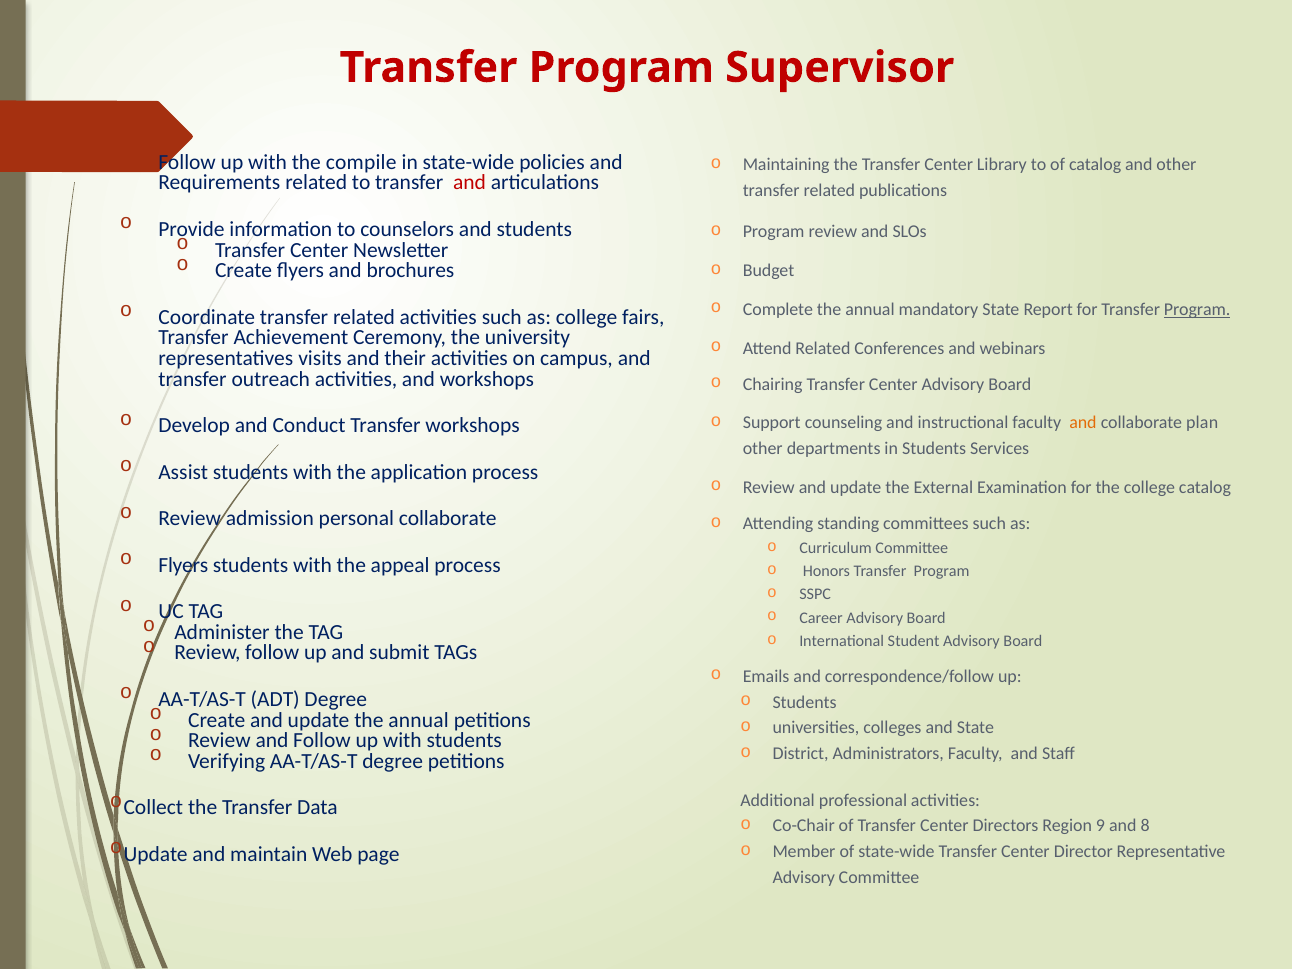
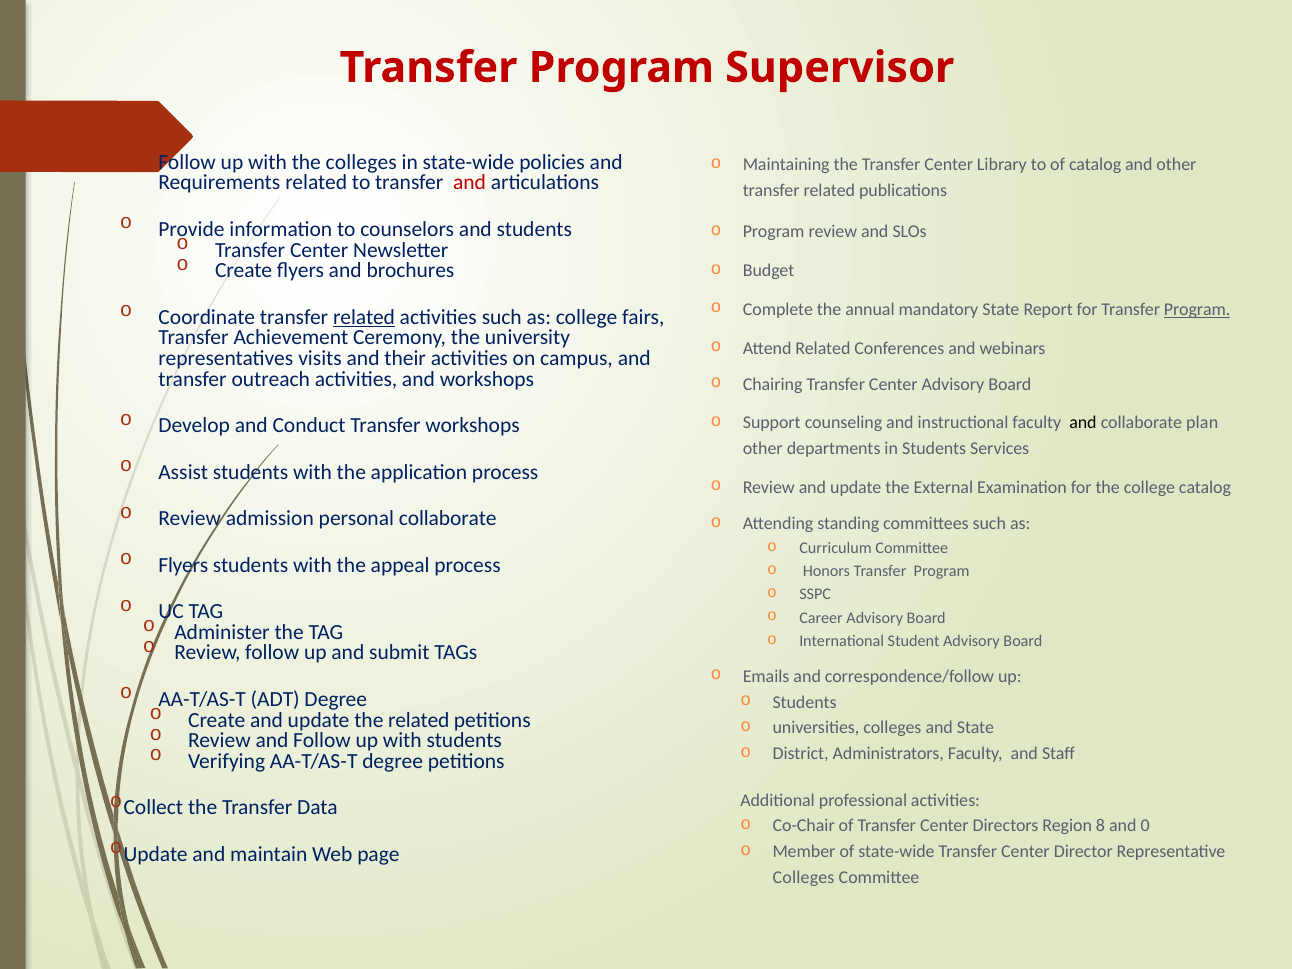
the compile: compile -> colleges
related at (364, 317) underline: none -> present
and at (1083, 423) colour: orange -> black
update the annual: annual -> related
9: 9 -> 8
8: 8 -> 0
Advisory at (804, 878): Advisory -> Colleges
